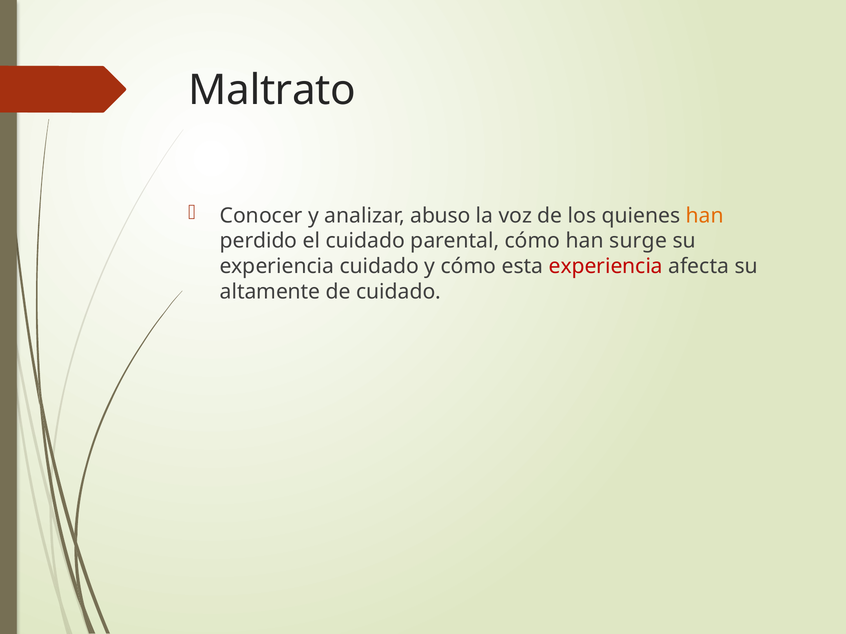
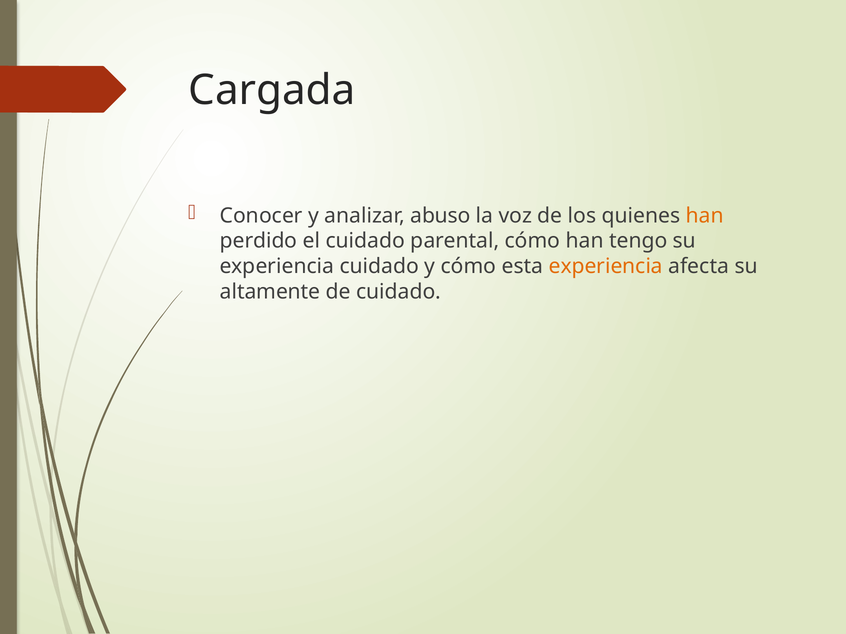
Maltrato: Maltrato -> Cargada
surge: surge -> tengo
experiencia at (606, 267) colour: red -> orange
